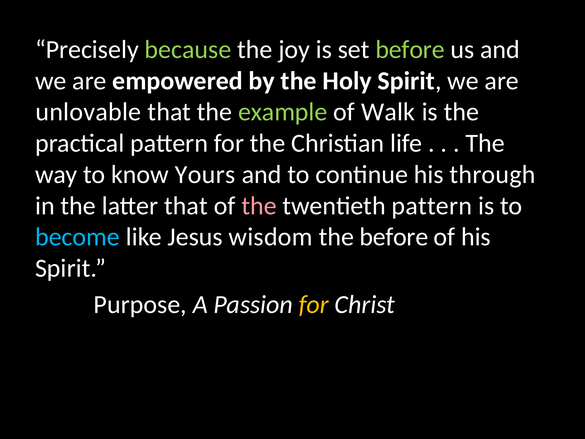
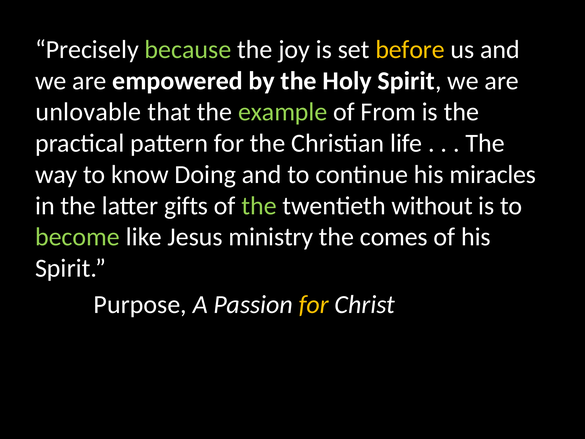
before at (410, 50) colour: light green -> yellow
Walk: Walk -> From
Yours: Yours -> Doing
through: through -> miracles
latter that: that -> gifts
the at (259, 206) colour: pink -> light green
twentieth pattern: pattern -> without
become colour: light blue -> light green
wisdom: wisdom -> ministry
the before: before -> comes
